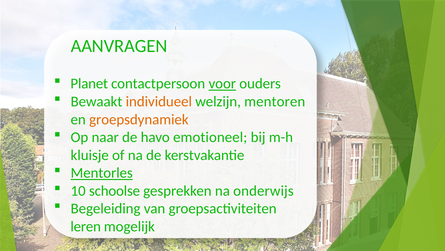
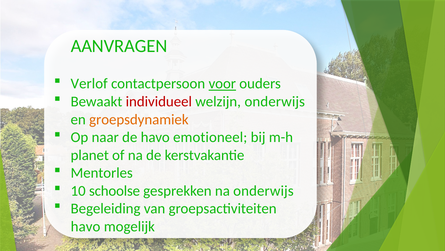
Planet: Planet -> Verlof
individueel colour: orange -> red
welzijn mentoren: mentoren -> onderwijs
kluisje: kluisje -> planet
Mentorles underline: present -> none
leren at (86, 226): leren -> havo
